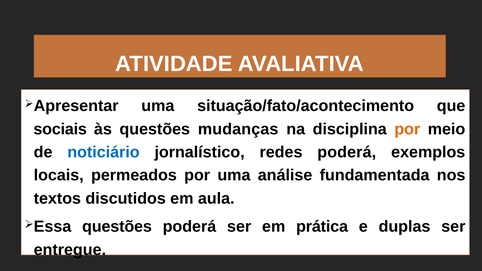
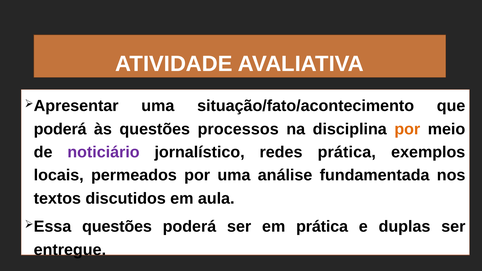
sociais at (60, 129): sociais -> poderá
mudanças: mudanças -> processos
noticiário colour: blue -> purple
redes poderá: poderá -> prática
